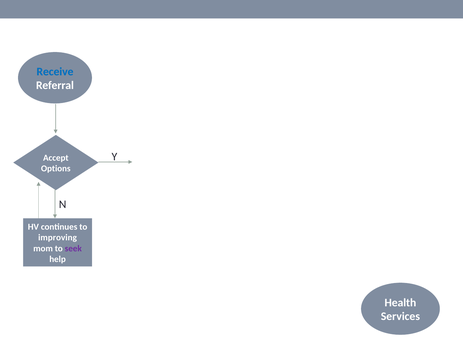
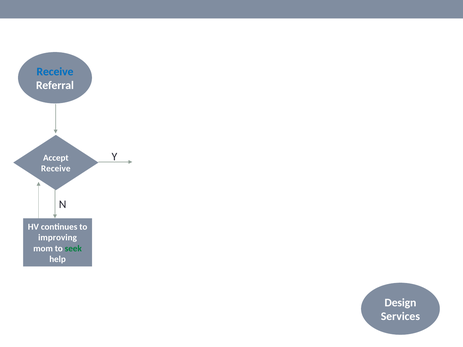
Options at (56, 169): Options -> Receive
seek colour: purple -> green
Health: Health -> Design
